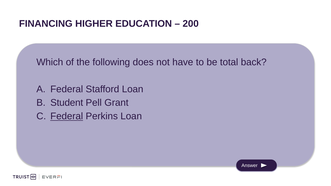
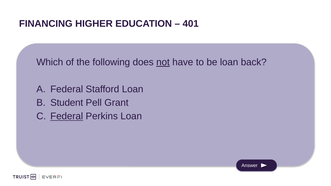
200: 200 -> 401
not underline: none -> present
be total: total -> loan
